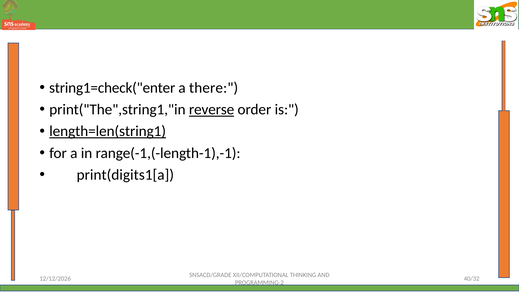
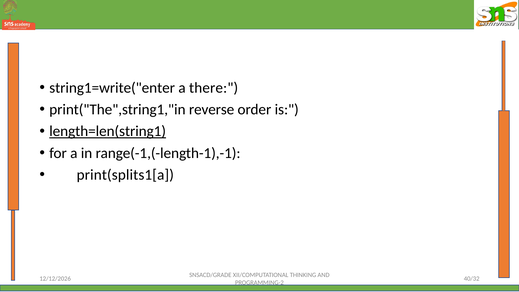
string1=check("enter: string1=check("enter -> string1=write("enter
reverse underline: present -> none
print(digits1[a: print(digits1[a -> print(splits1[a
